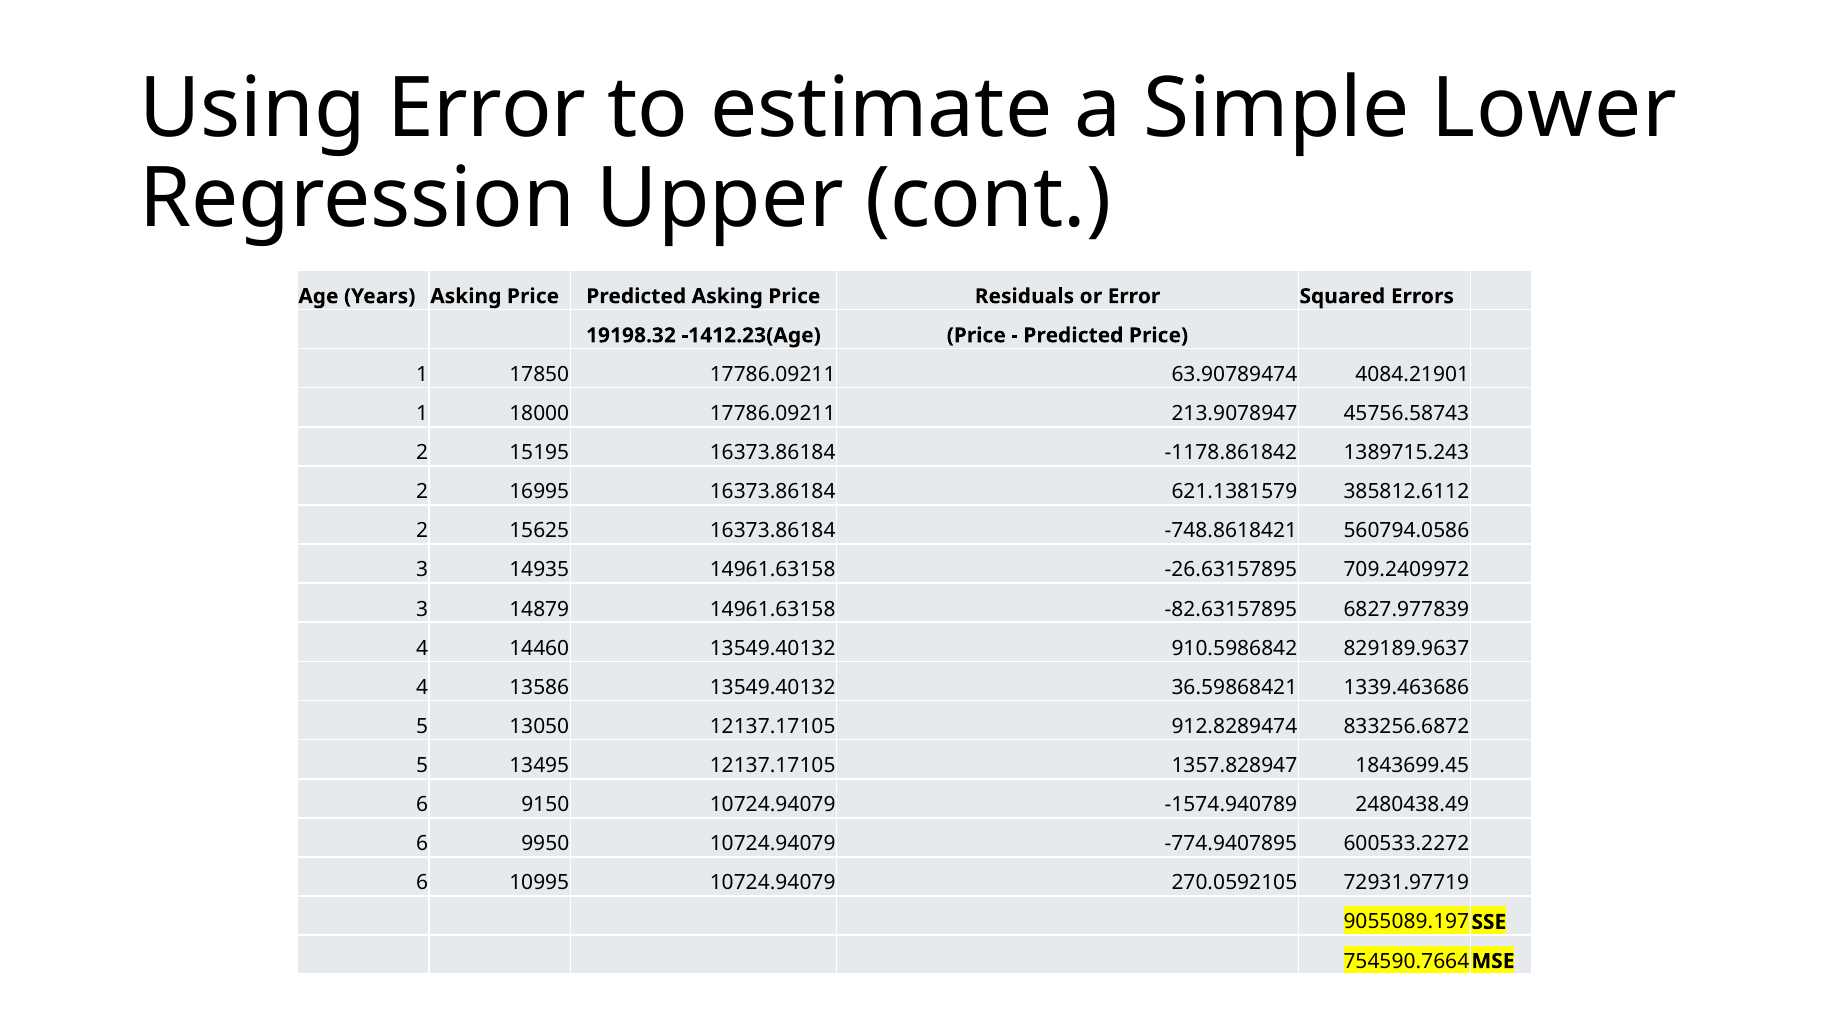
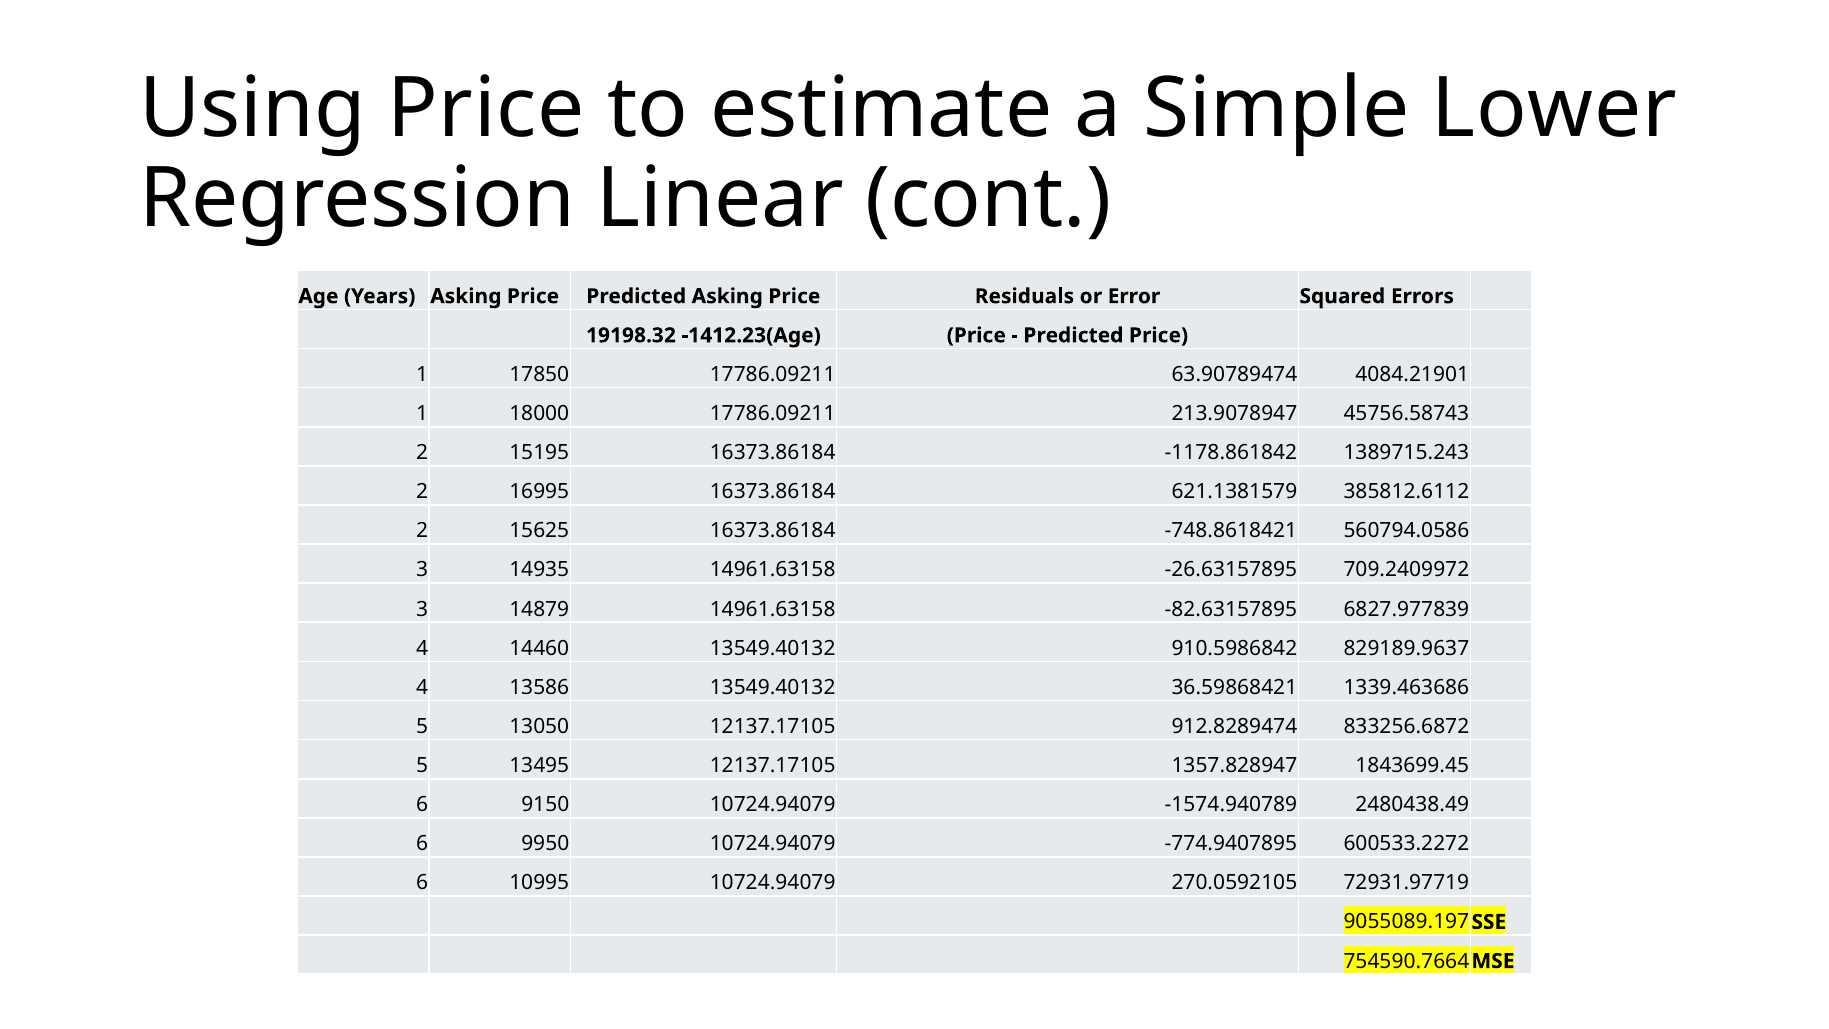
Using Error: Error -> Price
Upper: Upper -> Linear
